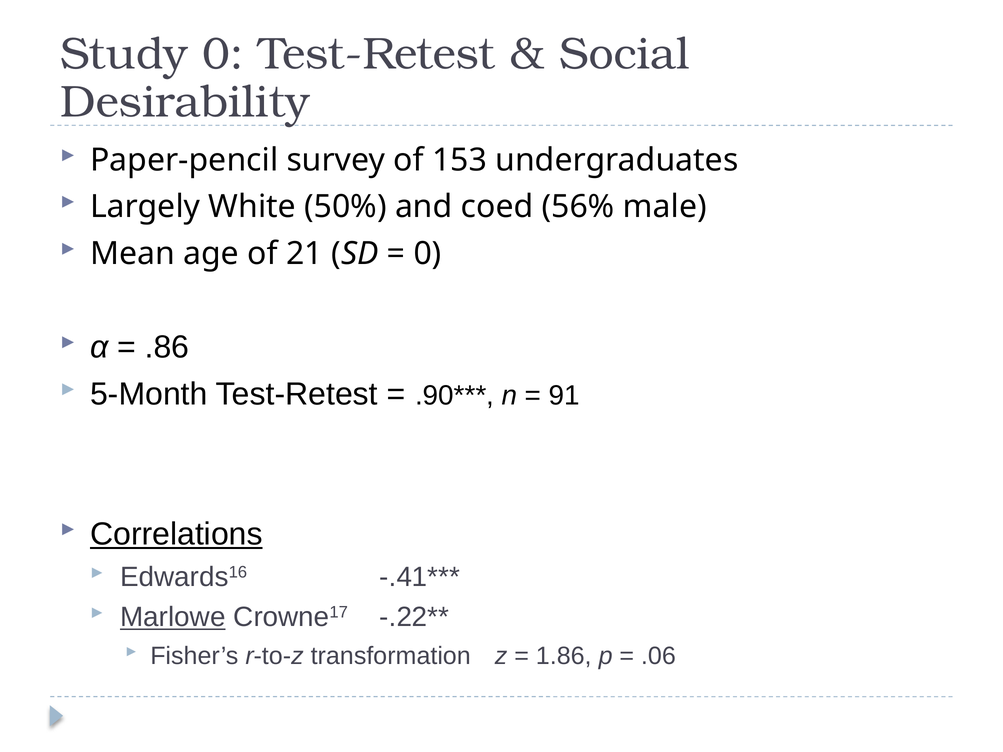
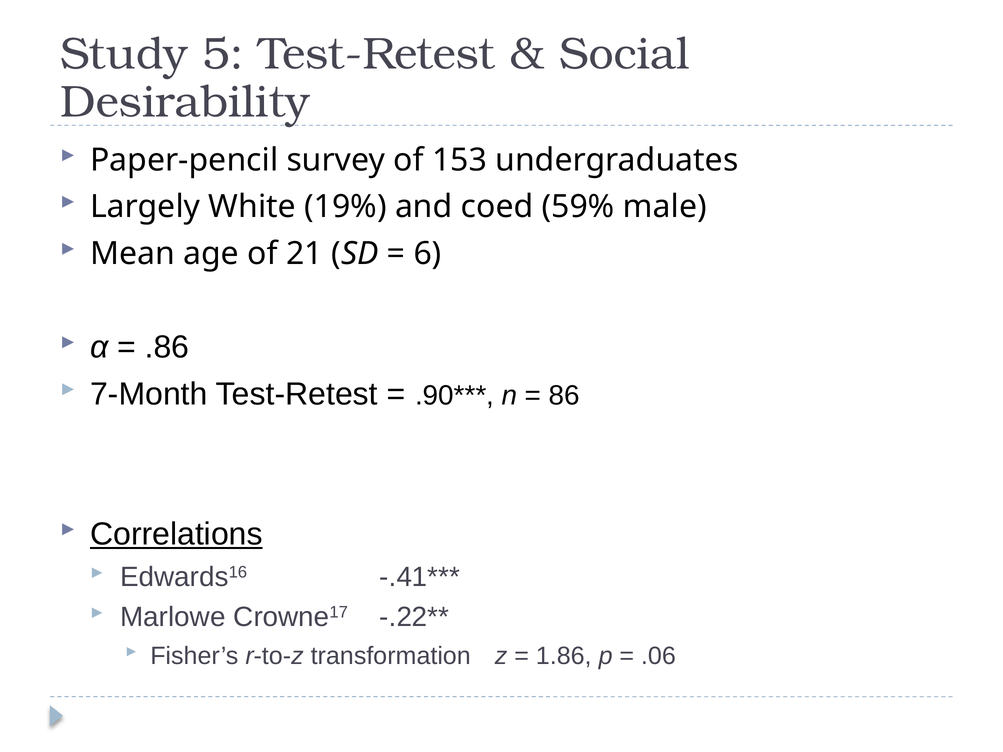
Study 0: 0 -> 5
50%: 50% -> 19%
56%: 56% -> 59%
0 at (428, 254): 0 -> 6
5-Month: 5-Month -> 7-Month
91: 91 -> 86
Marlowe underline: present -> none
